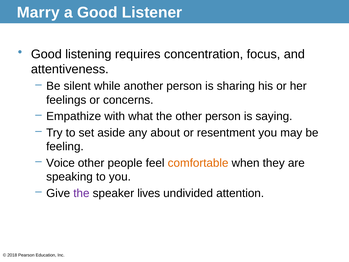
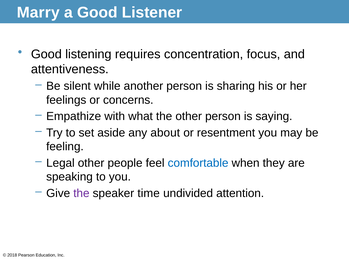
Voice: Voice -> Legal
comfortable colour: orange -> blue
lives: lives -> time
